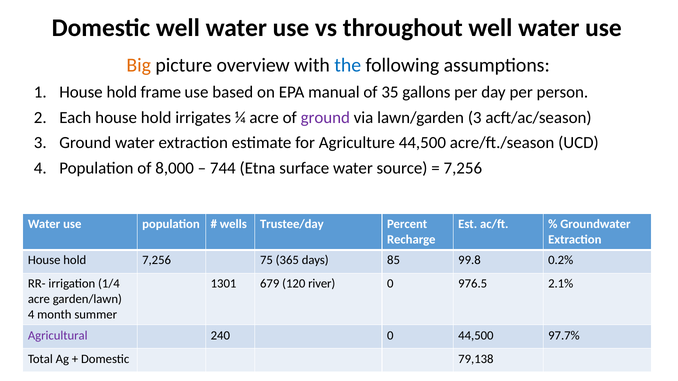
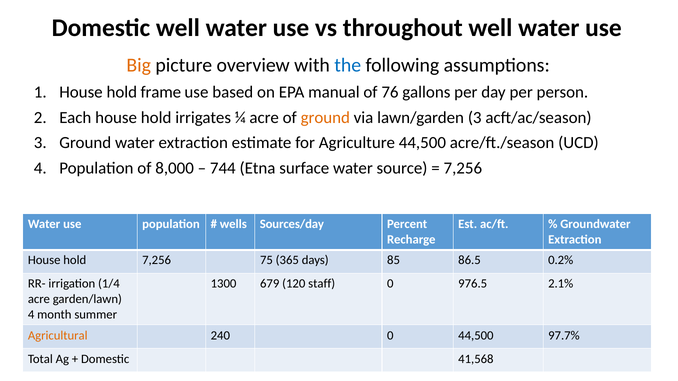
35: 35 -> 76
ground at (325, 118) colour: purple -> orange
Trustee/day: Trustee/day -> Sources/day
99.8: 99.8 -> 86.5
1301: 1301 -> 1300
river: river -> staff
Agricultural colour: purple -> orange
79,138: 79,138 -> 41,568
